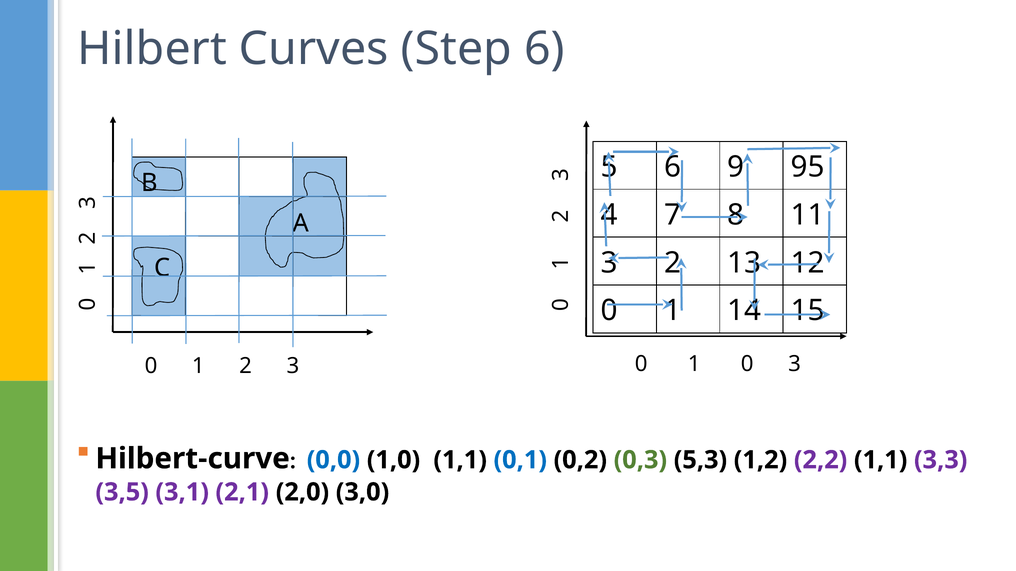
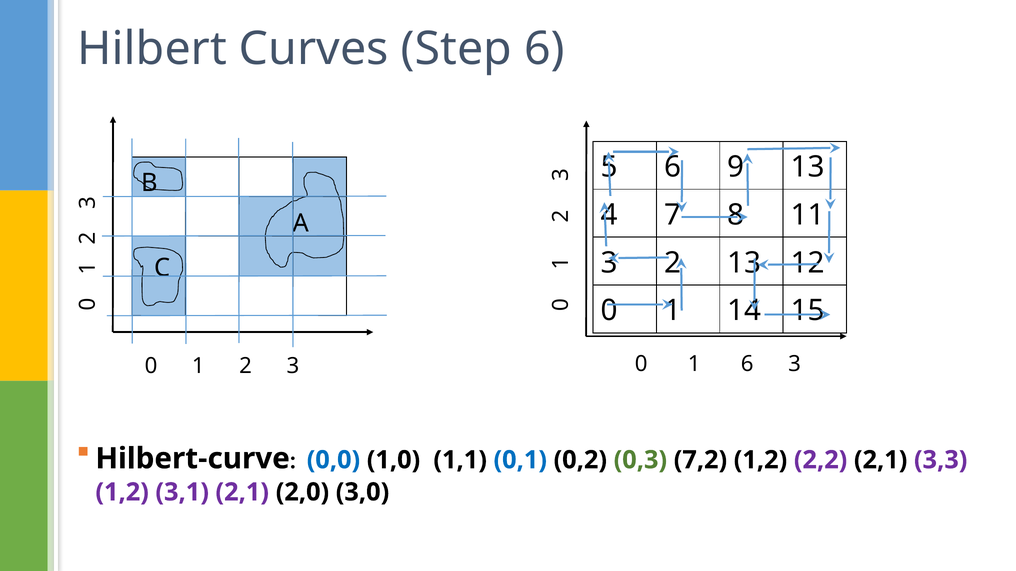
9 95: 95 -> 13
1 0: 0 -> 6
5,3: 5,3 -> 7,2
2,2 1,1: 1,1 -> 2,1
3,5 at (122, 493): 3,5 -> 1,2
